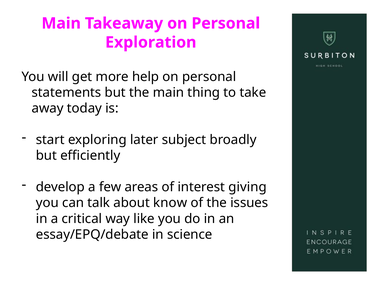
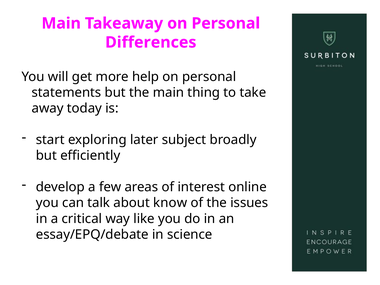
Exploration: Exploration -> Differences
giving: giving -> online
